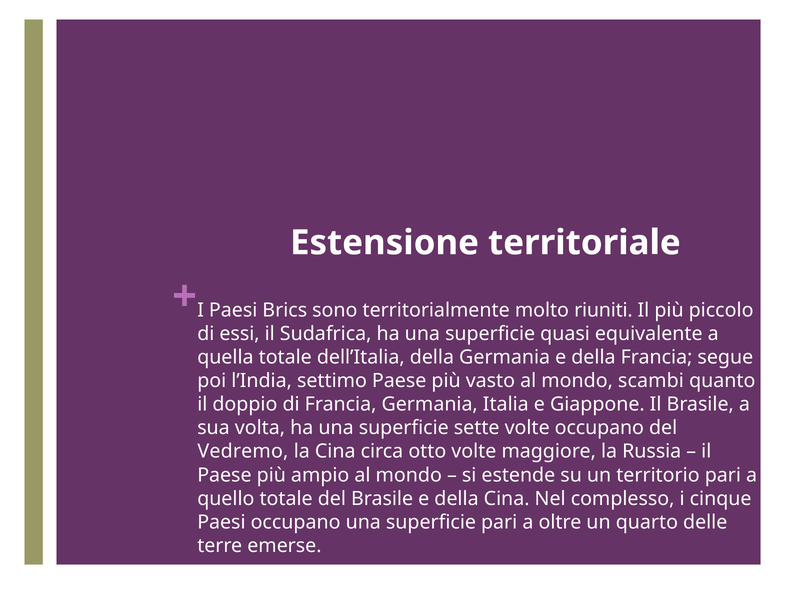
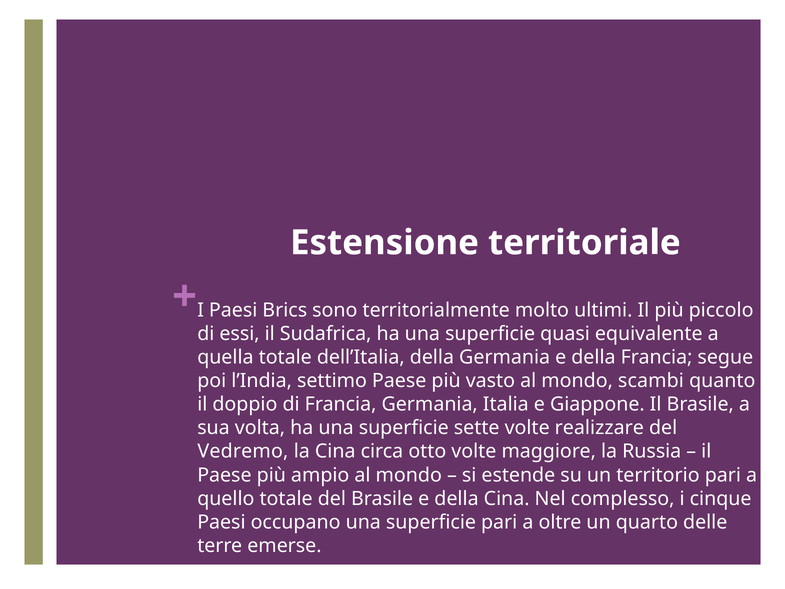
riuniti: riuniti -> ultimi
volte occupano: occupano -> realizzare
